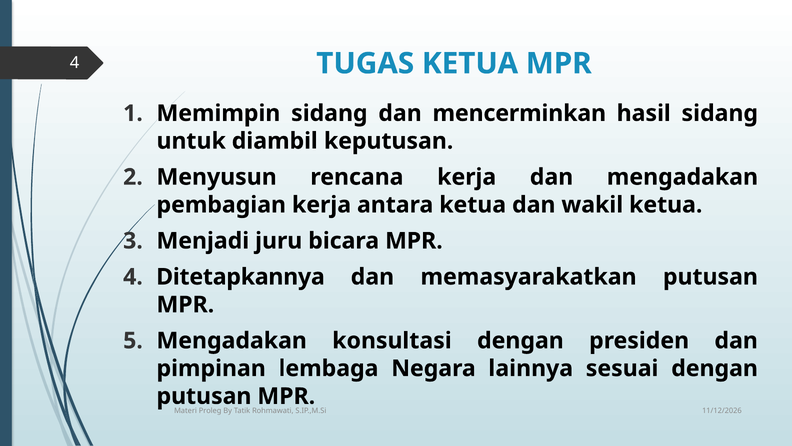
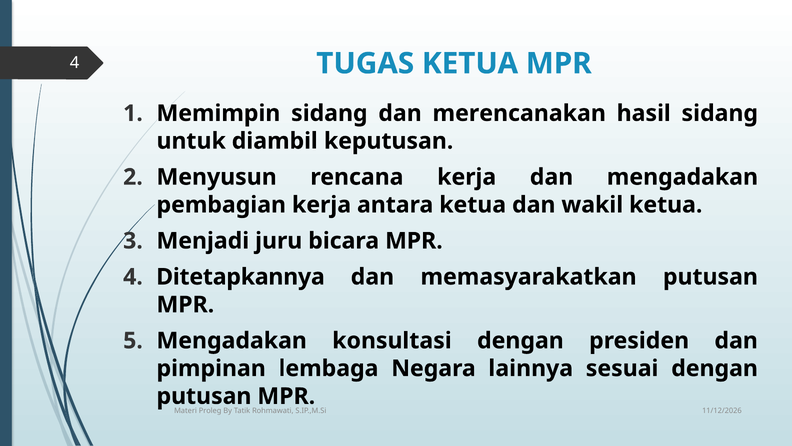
mencerminkan: mencerminkan -> merencanakan
